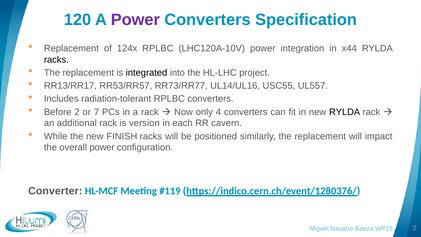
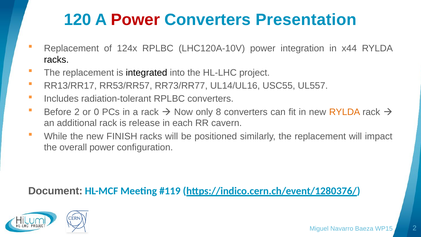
Power at (135, 20) colour: purple -> red
Specification: Specification -> Presentation
7: 7 -> 0
4: 4 -> 8
RYLDA at (345, 112) colour: black -> orange
version: version -> release
Converter: Converter -> Document
